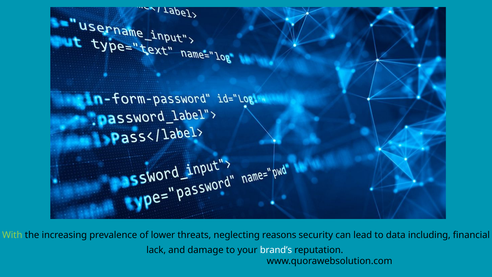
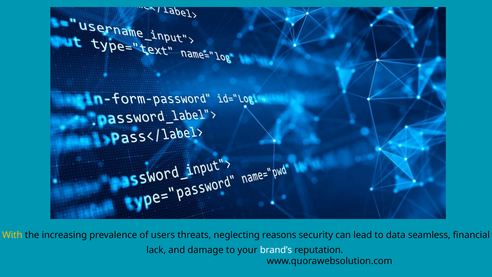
With colour: light green -> yellow
lower: lower -> users
including: including -> seamless
